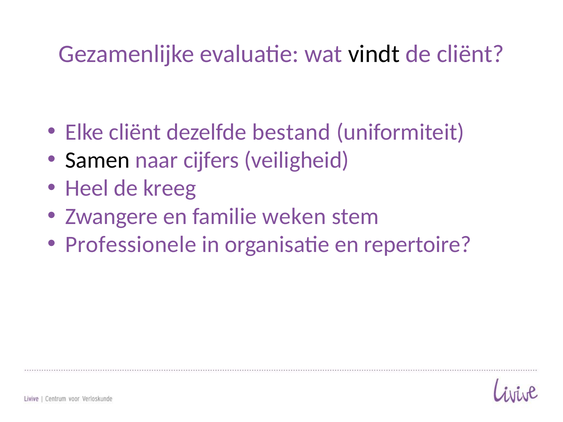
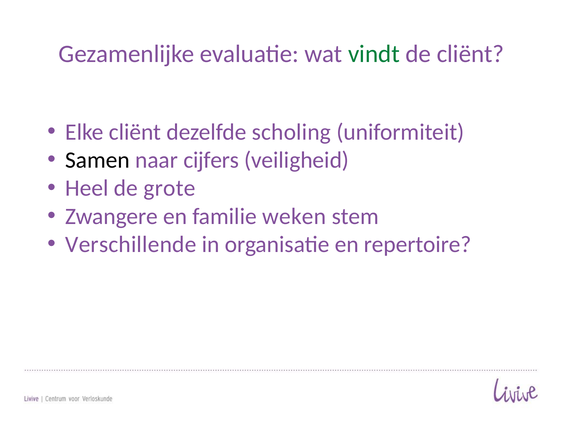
vindt colour: black -> green
bestand: bestand -> scholing
kreeg: kreeg -> grote
Professionele: Professionele -> Verschillende
